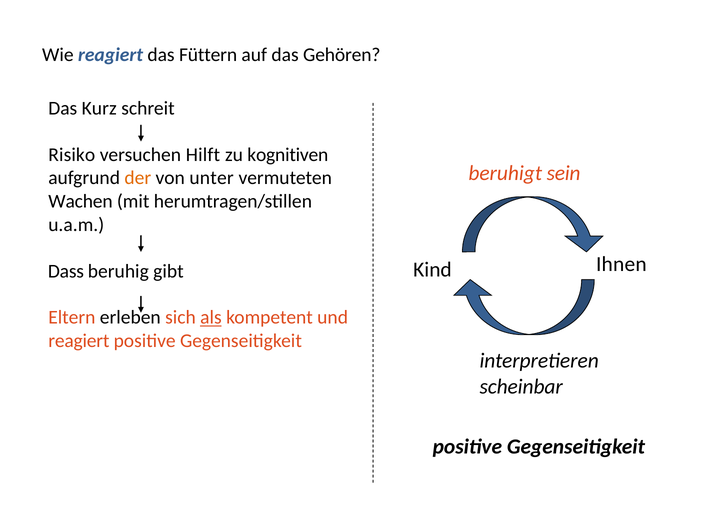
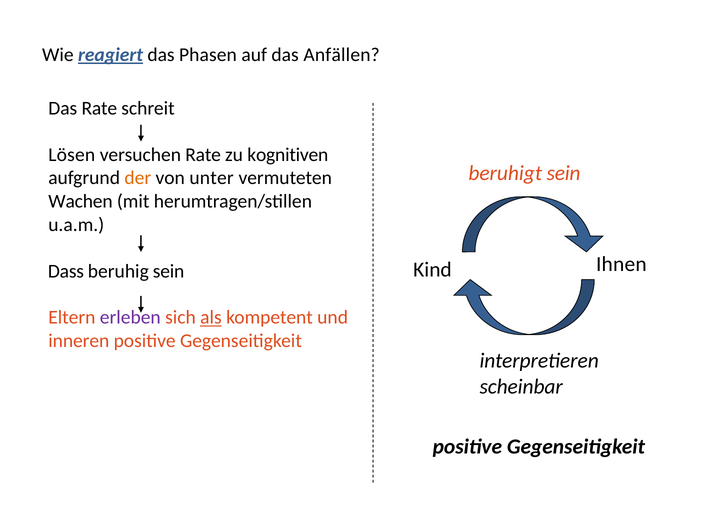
reagiert at (111, 55) underline: none -> present
Füttern: Füttern -> Phasen
Gehören: Gehören -> Anfällen
Das Kurz: Kurz -> Rate
Risiko: Risiko -> Lösen
versuchen Hilft: Hilft -> Rate
beruhig gibt: gibt -> sein
erleben colour: black -> purple
reagiert at (79, 341): reagiert -> inneren
